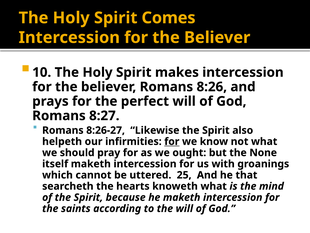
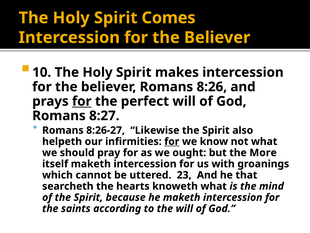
for at (82, 101) underline: none -> present
None: None -> More
25: 25 -> 23
